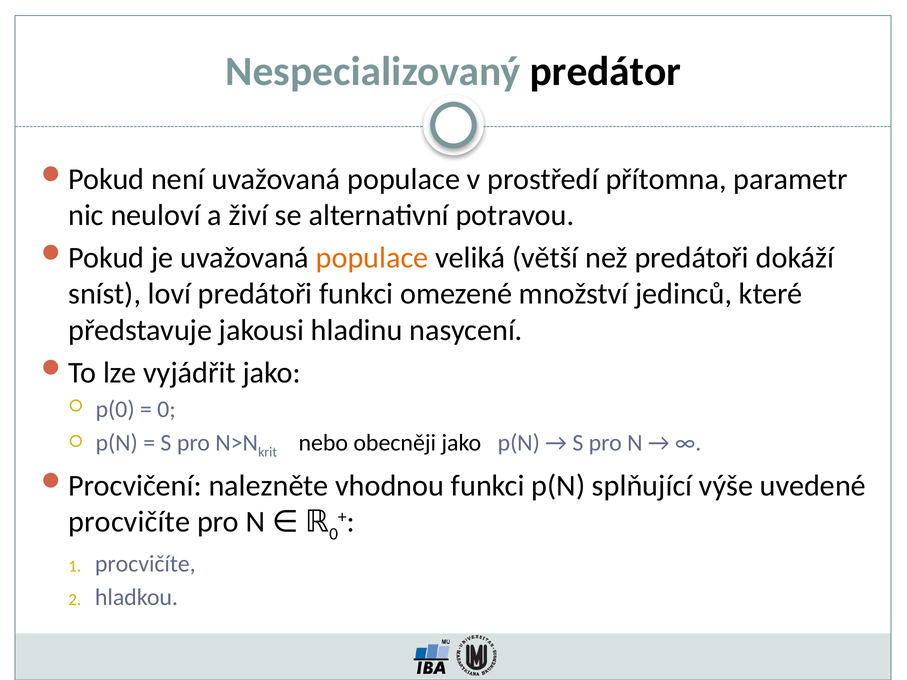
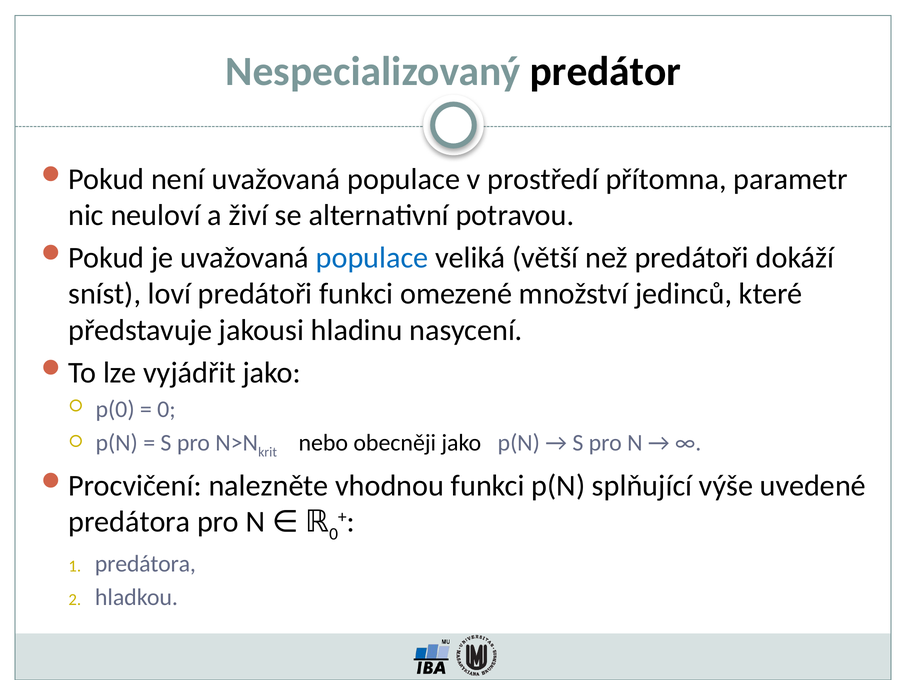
populace at (372, 258) colour: orange -> blue
procvičíte at (129, 522): procvičíte -> predátora
procvičíte at (145, 564): procvičíte -> predátora
